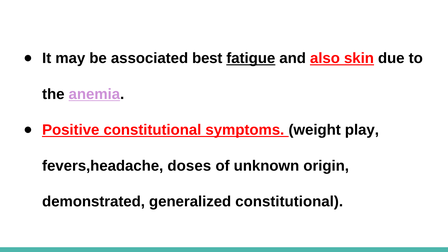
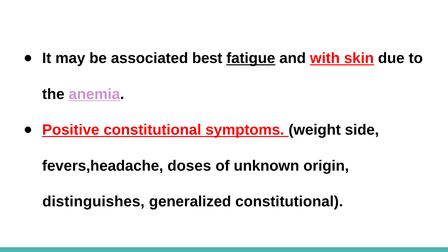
also: also -> with
play: play -> side
demonstrated: demonstrated -> distinguishes
